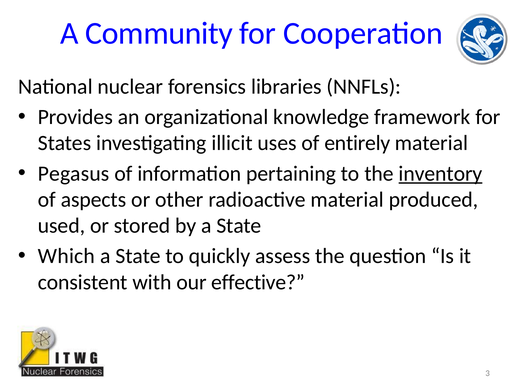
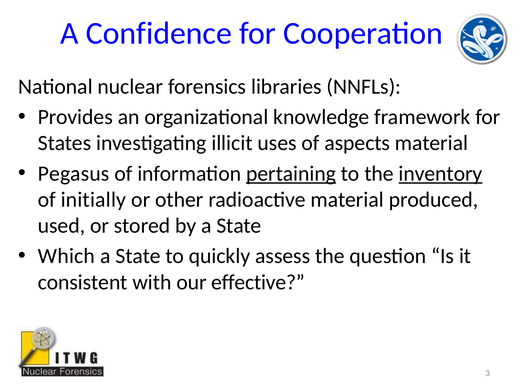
Community: Community -> Confidence
entirely: entirely -> aspects
pertaining underline: none -> present
aspects: aspects -> initially
